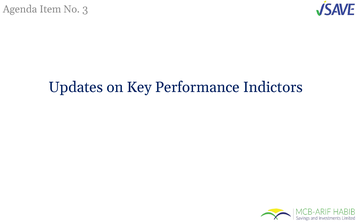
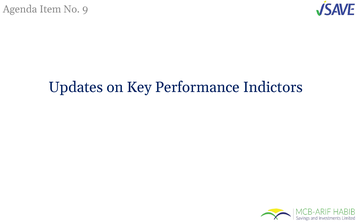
3: 3 -> 9
